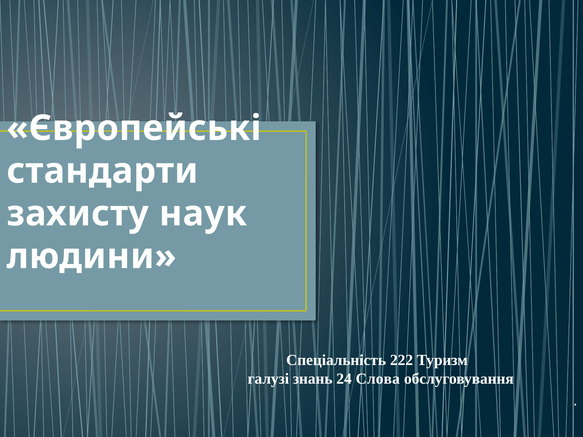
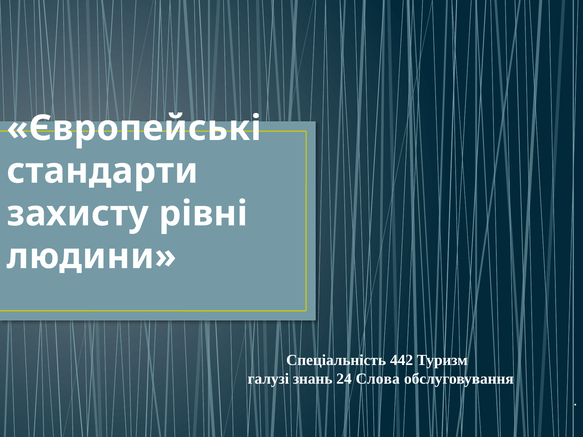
наук: наук -> рівні
222: 222 -> 442
